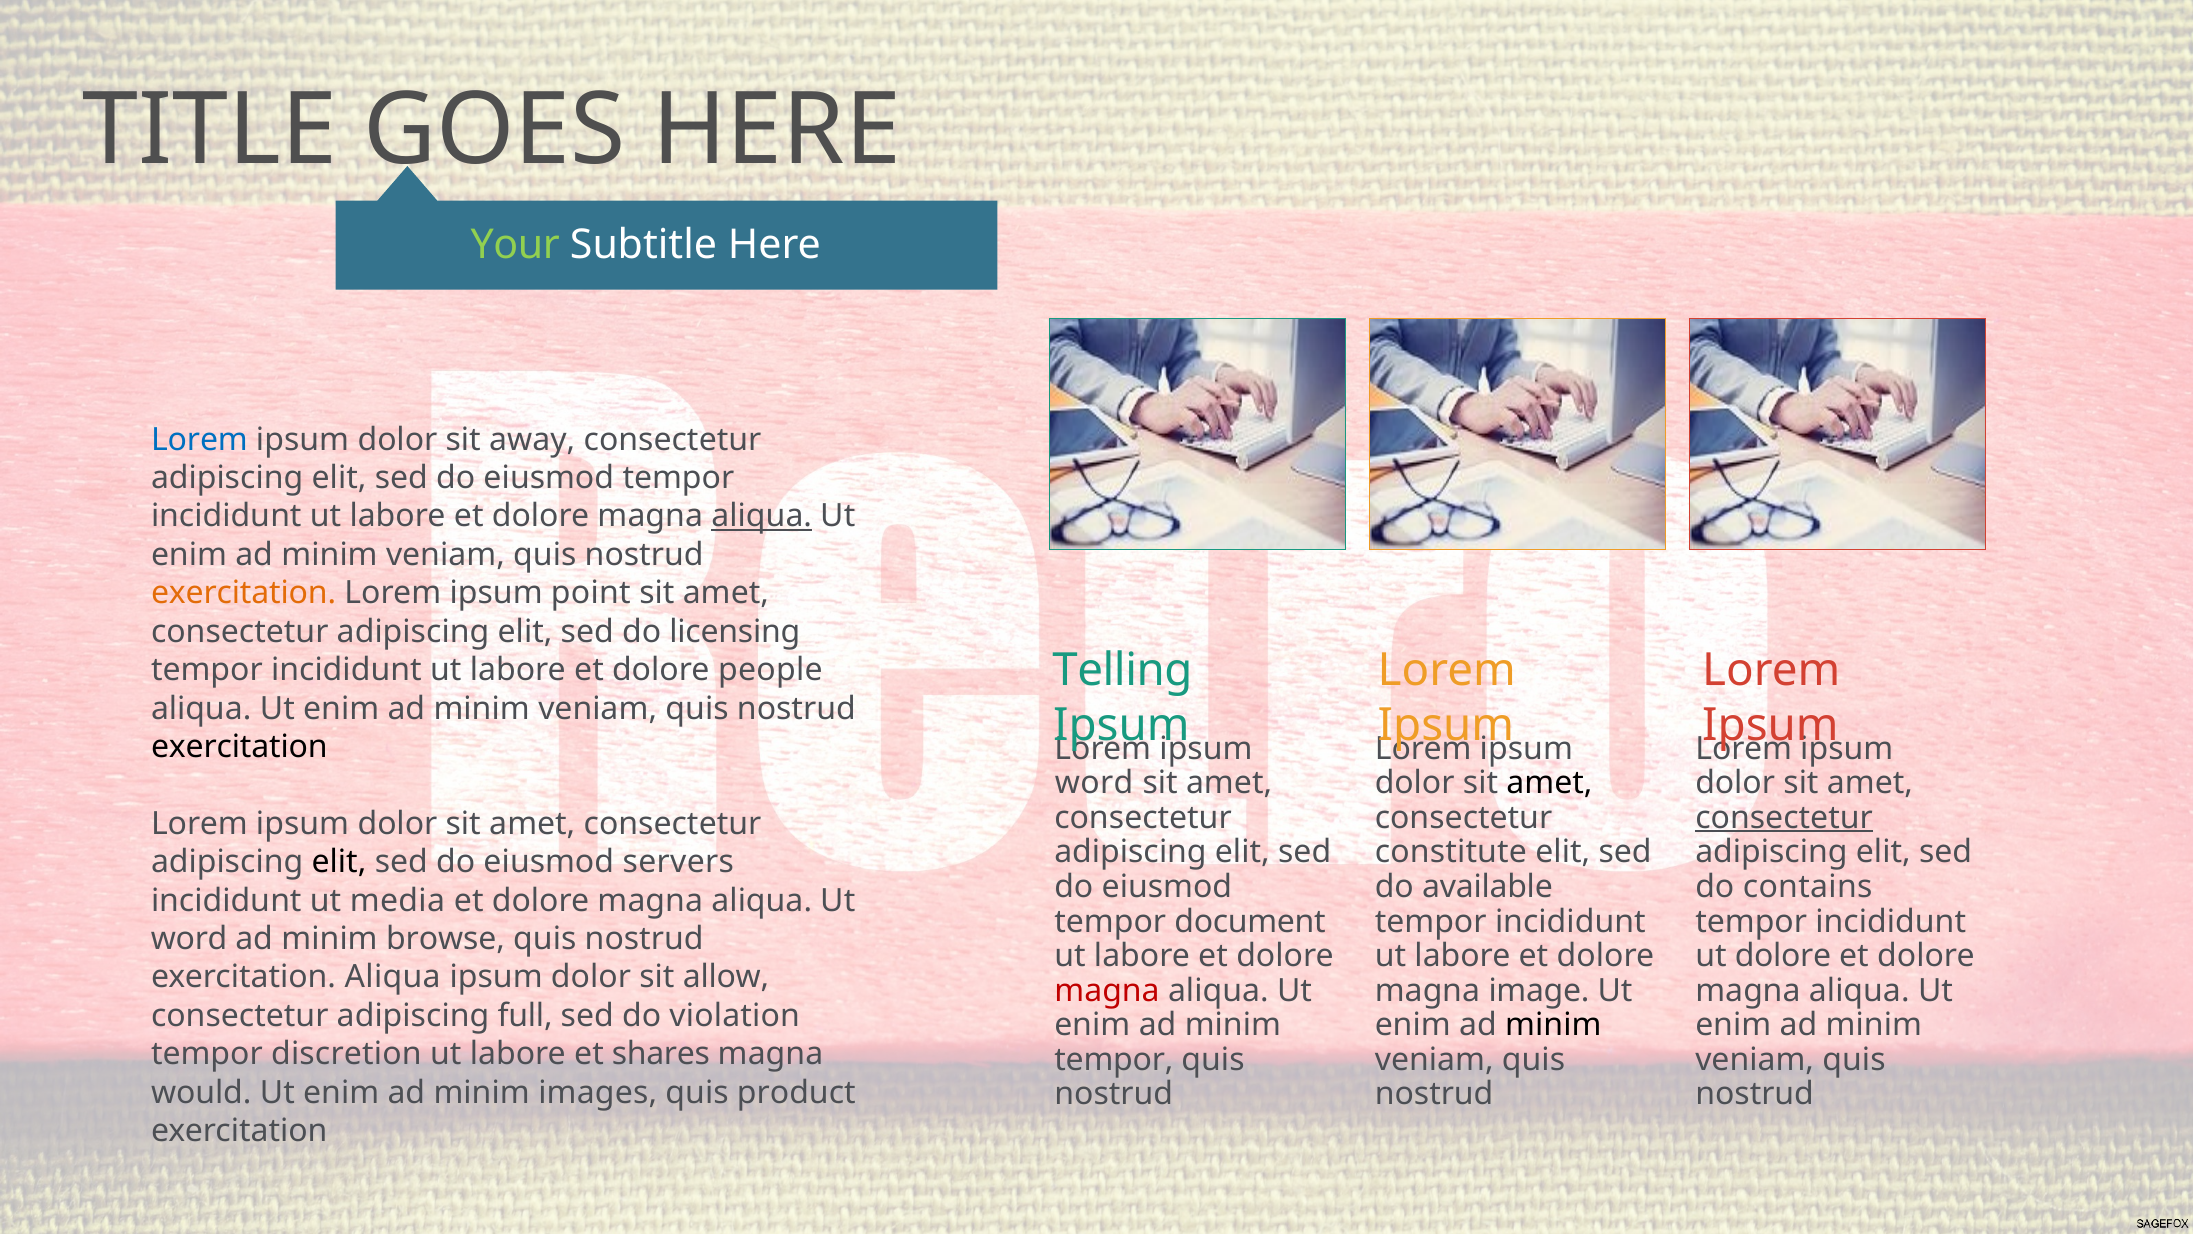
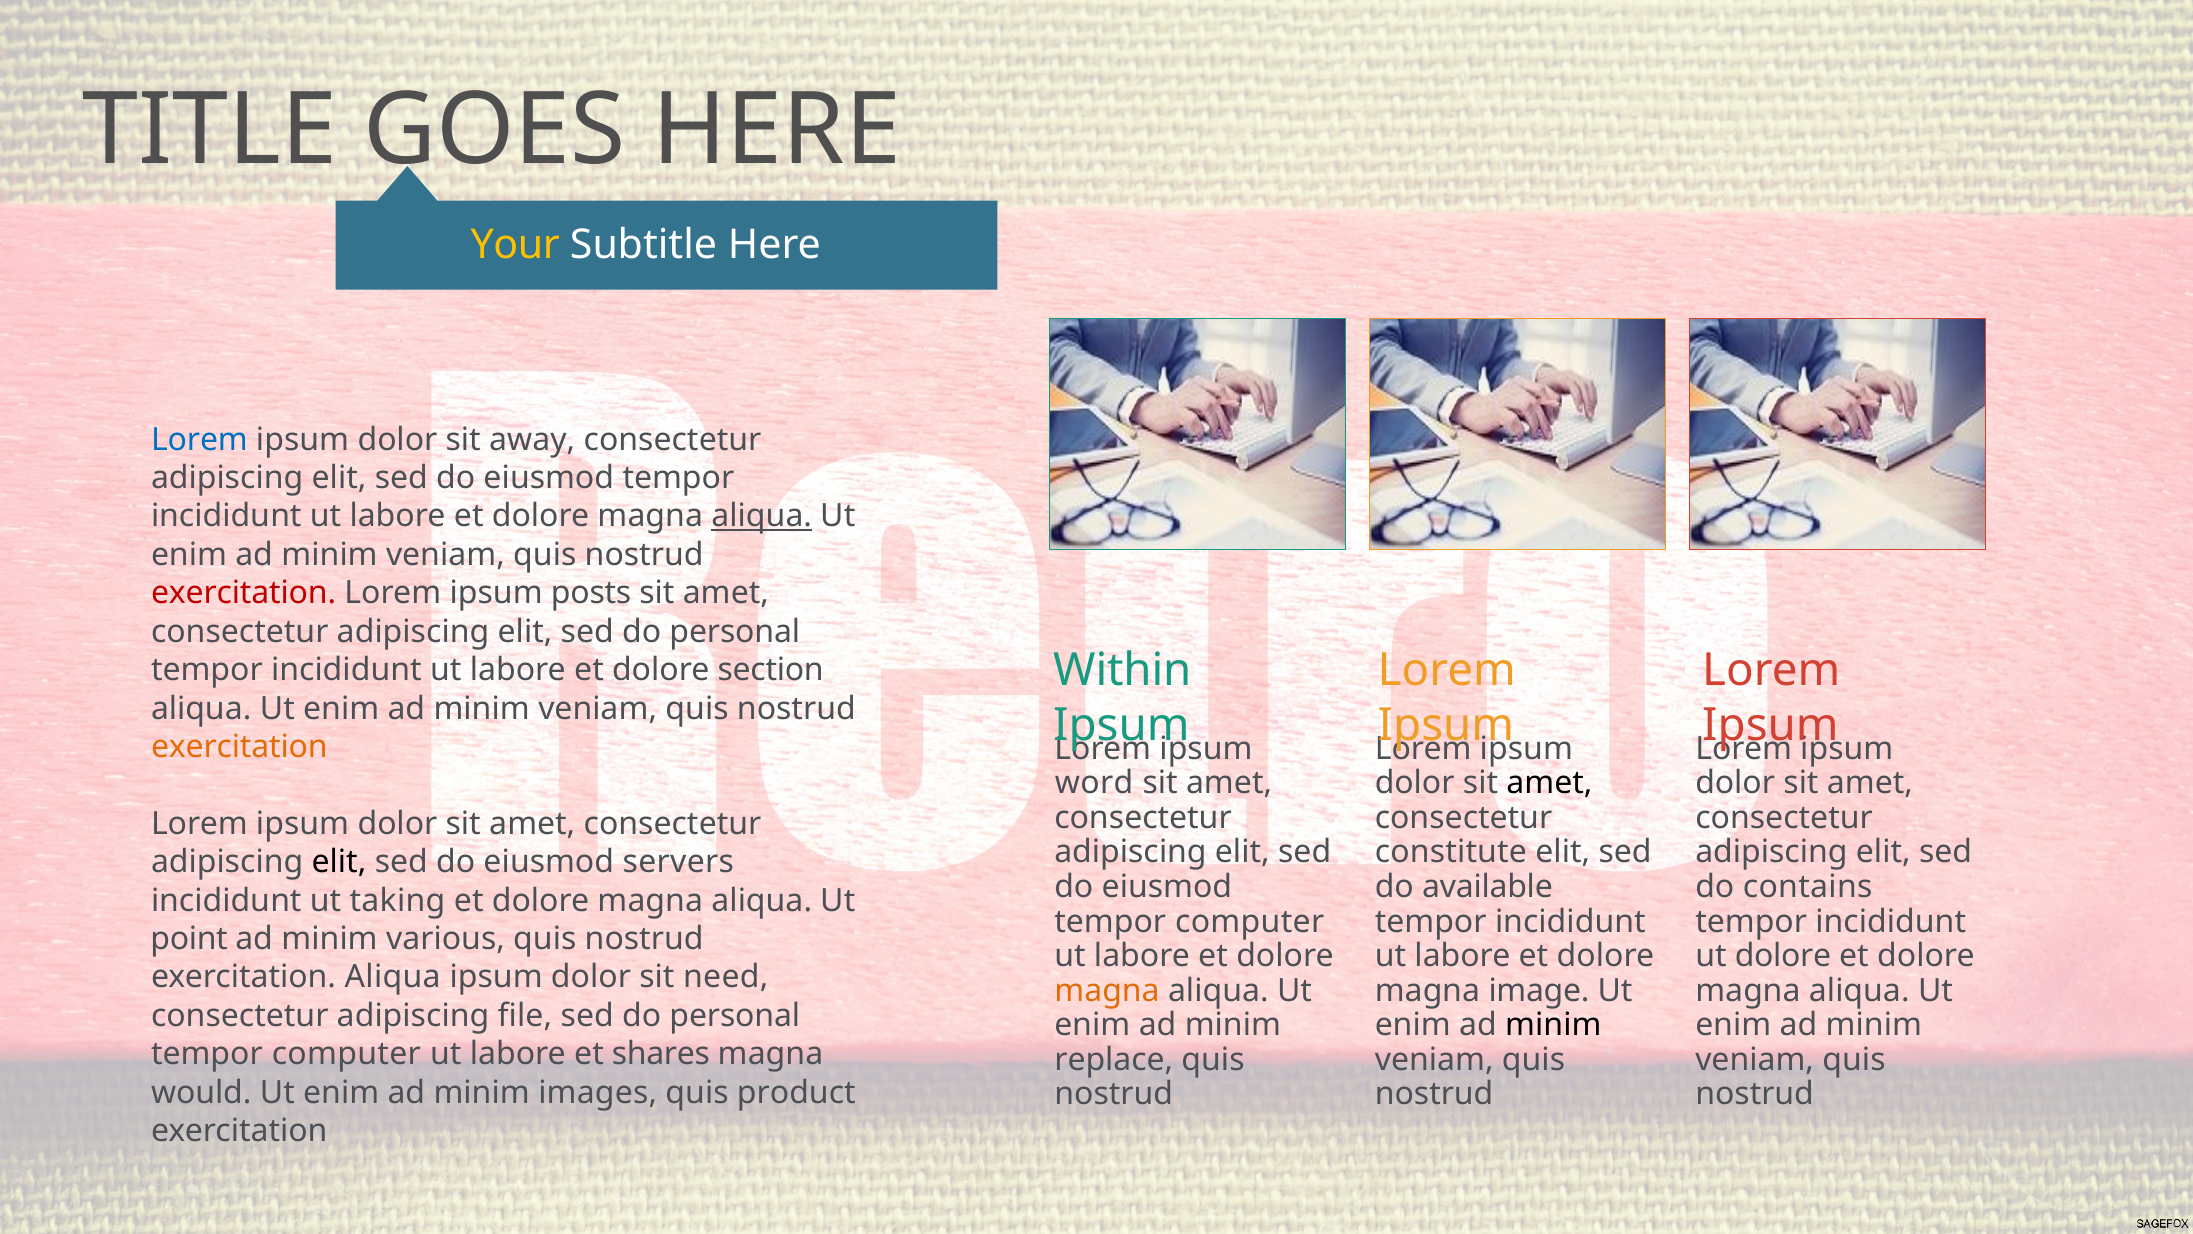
Your colour: light green -> yellow
exercitation at (244, 593) colour: orange -> red
point: point -> posts
elit sed do licensing: licensing -> personal
Telling: Telling -> Within
people: people -> section
exercitation at (239, 747) colour: black -> orange
consectetur at (1784, 817) underline: present -> none
media: media -> taking
document at (1250, 921): document -> computer
word at (189, 939): word -> point
browse: browse -> various
allow: allow -> need
magna at (1107, 990) colour: red -> orange
full: full -> file
violation at (735, 1015): violation -> personal
discretion at (346, 1054): discretion -> computer
tempor at (1114, 1059): tempor -> replace
